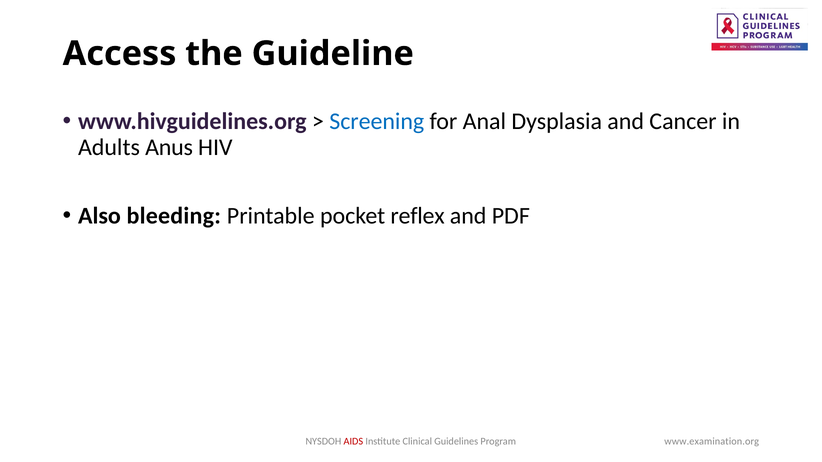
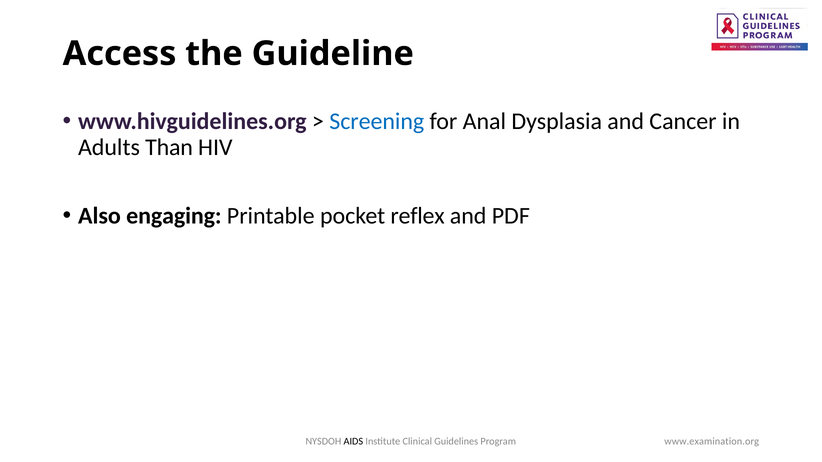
Anus: Anus -> Than
bleeding: bleeding -> engaging
AIDS colour: red -> black
